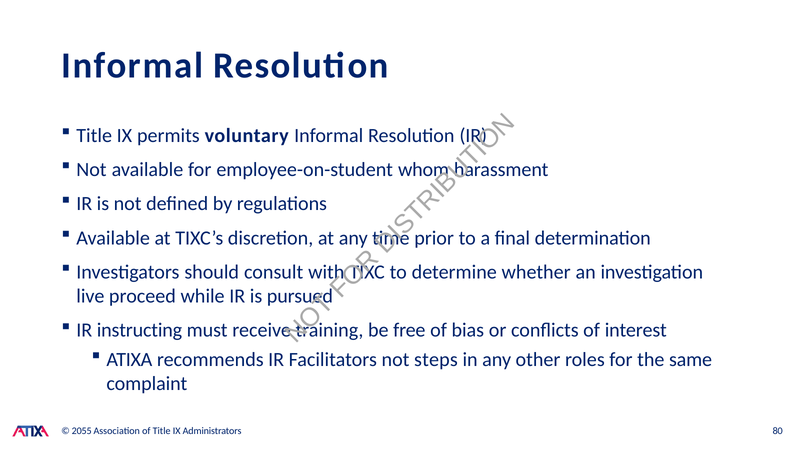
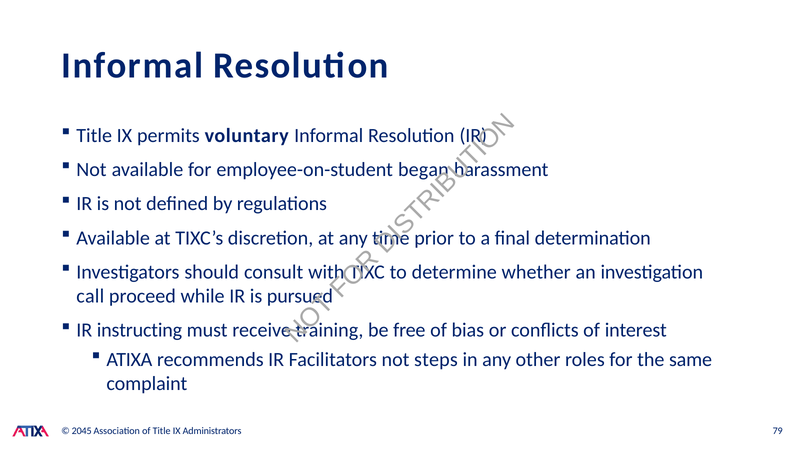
whom: whom -> began
live: live -> call
2055: 2055 -> 2045
80: 80 -> 79
